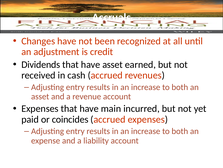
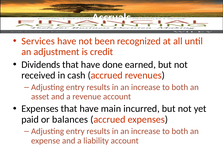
Changes: Changes -> Services
have asset: asset -> done
coincides: coincides -> balances
